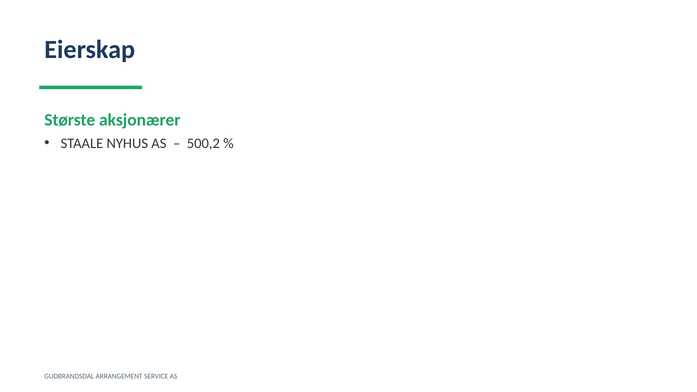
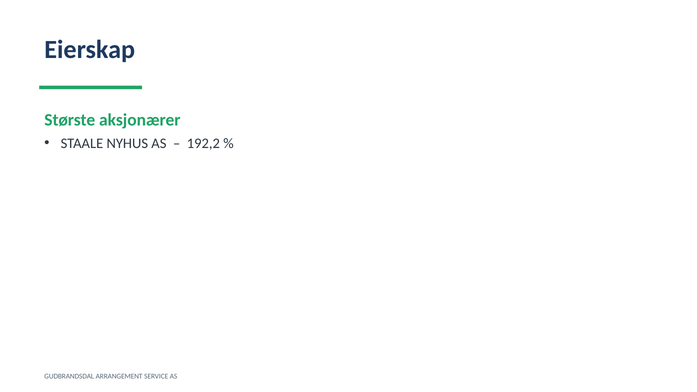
500,2: 500,2 -> 192,2
